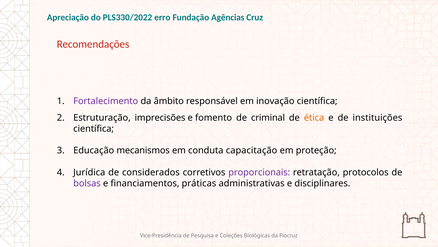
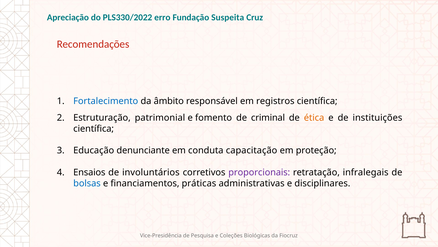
Agências: Agências -> Suspeita
Fortalecimento colour: purple -> blue
inovação: inovação -> registros
imprecisões: imprecisões -> patrimonial
mecanismos: mecanismos -> denunciante
Jurídica: Jurídica -> Ensaios
considerados: considerados -> involuntários
protocolos: protocolos -> infralegais
bolsas colour: purple -> blue
